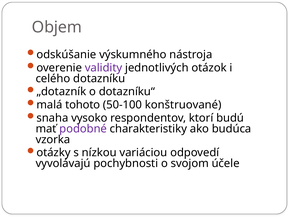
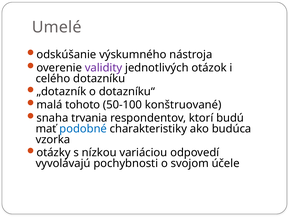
Objem: Objem -> Umelé
vysoko: vysoko -> trvania
podobné colour: purple -> blue
